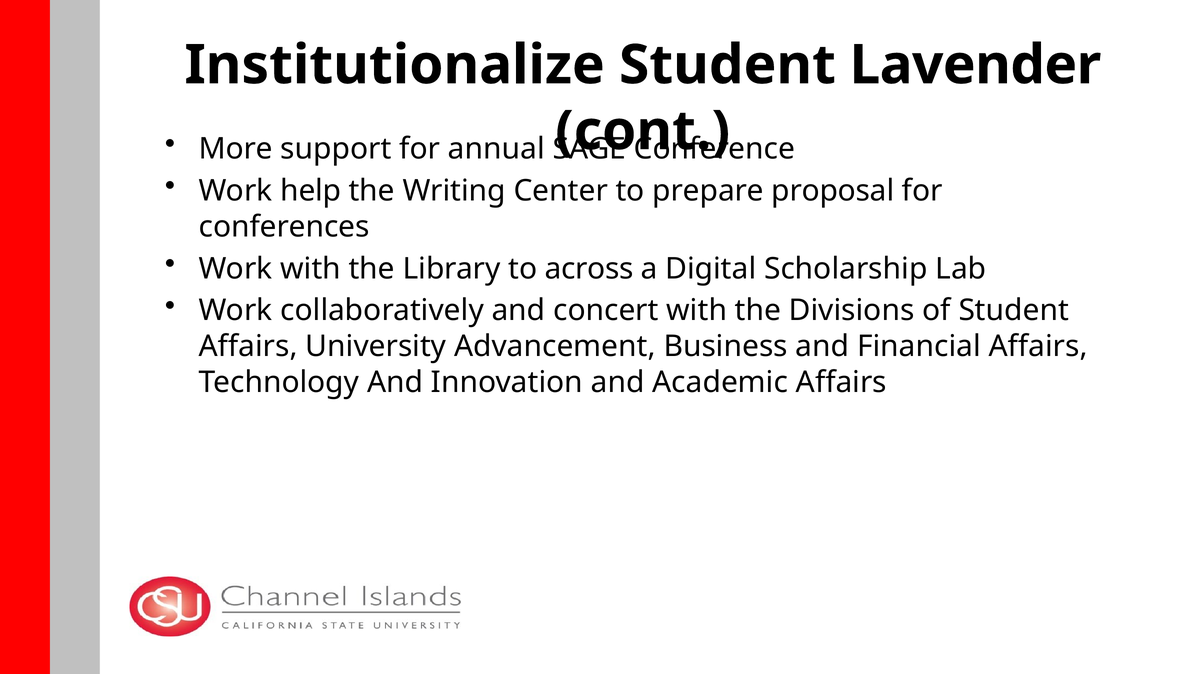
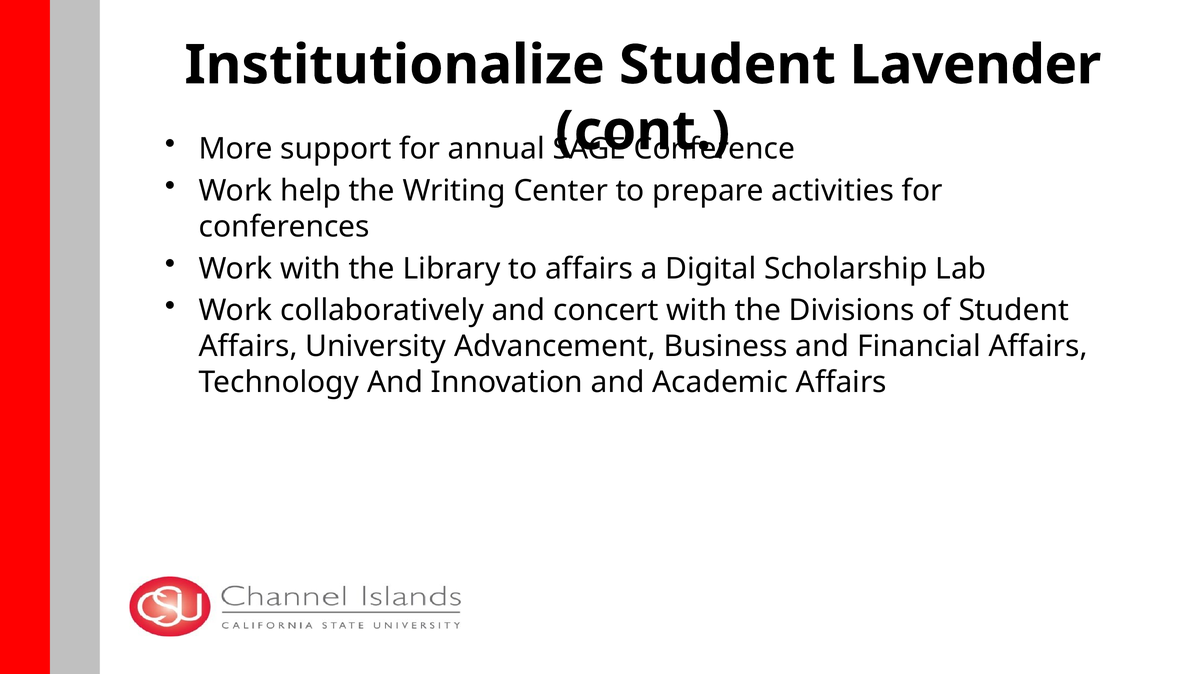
proposal: proposal -> activities
to across: across -> affairs
